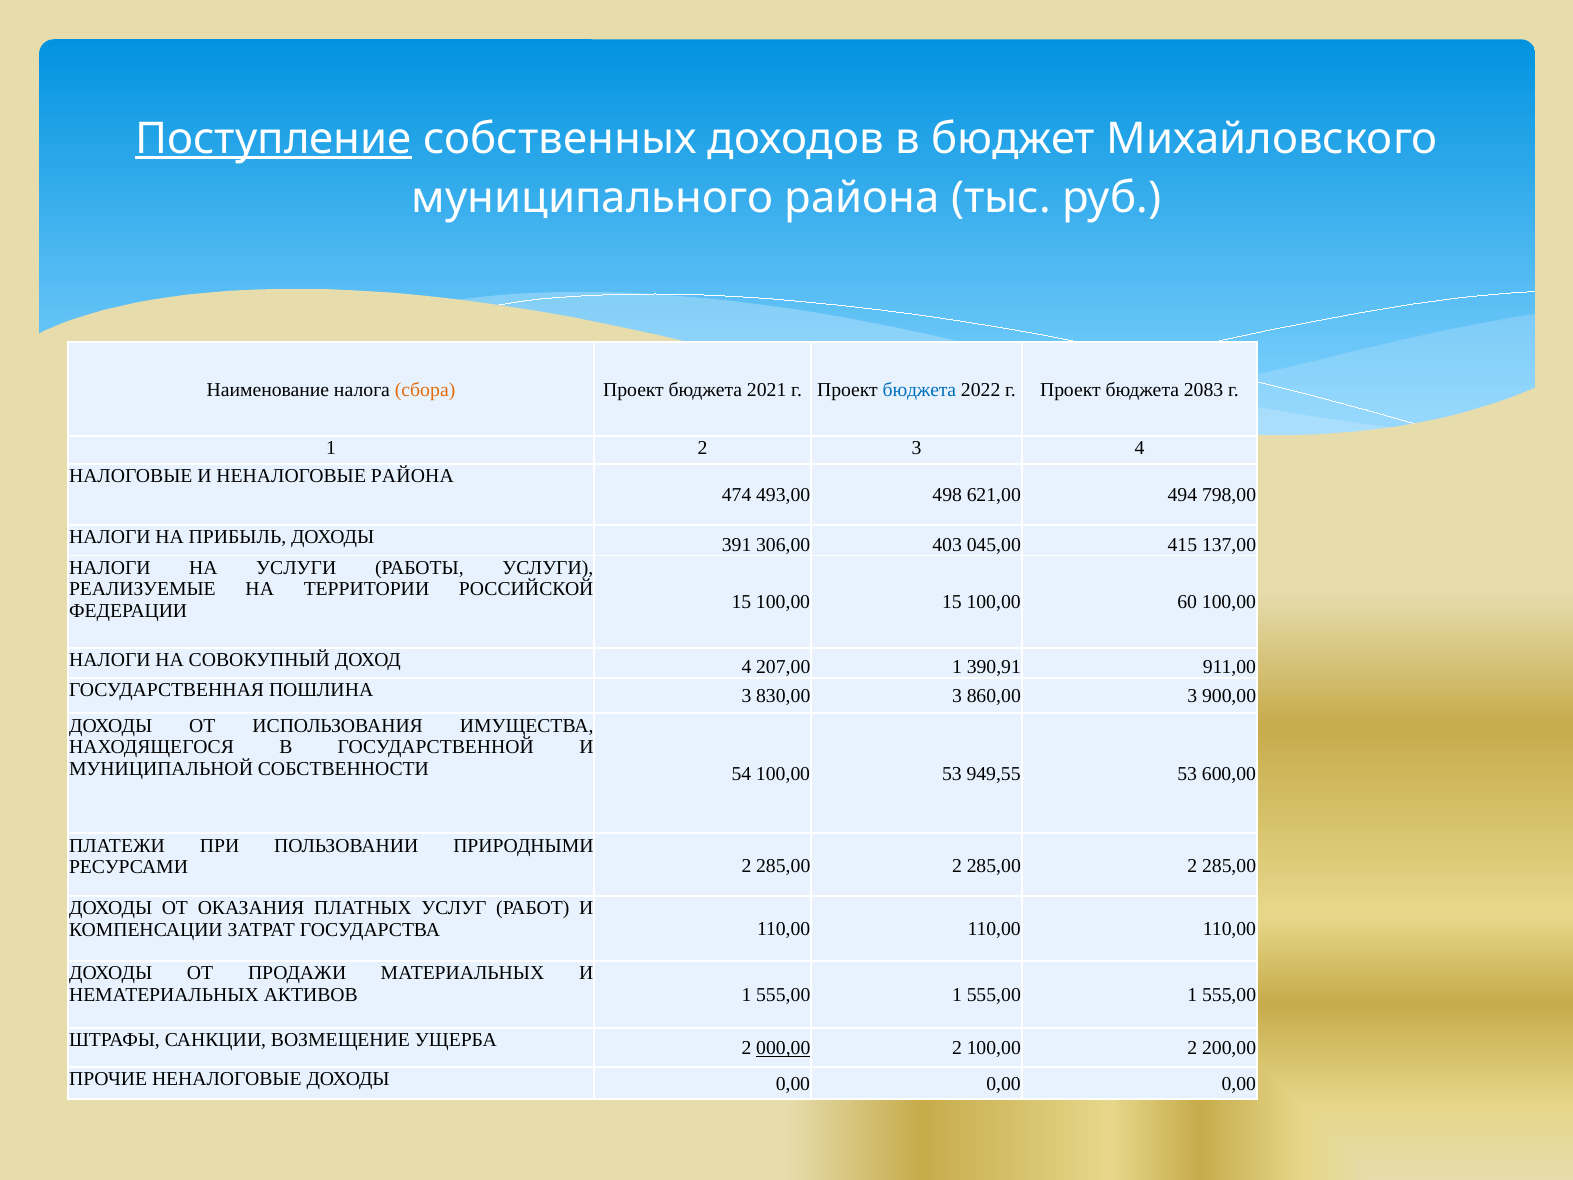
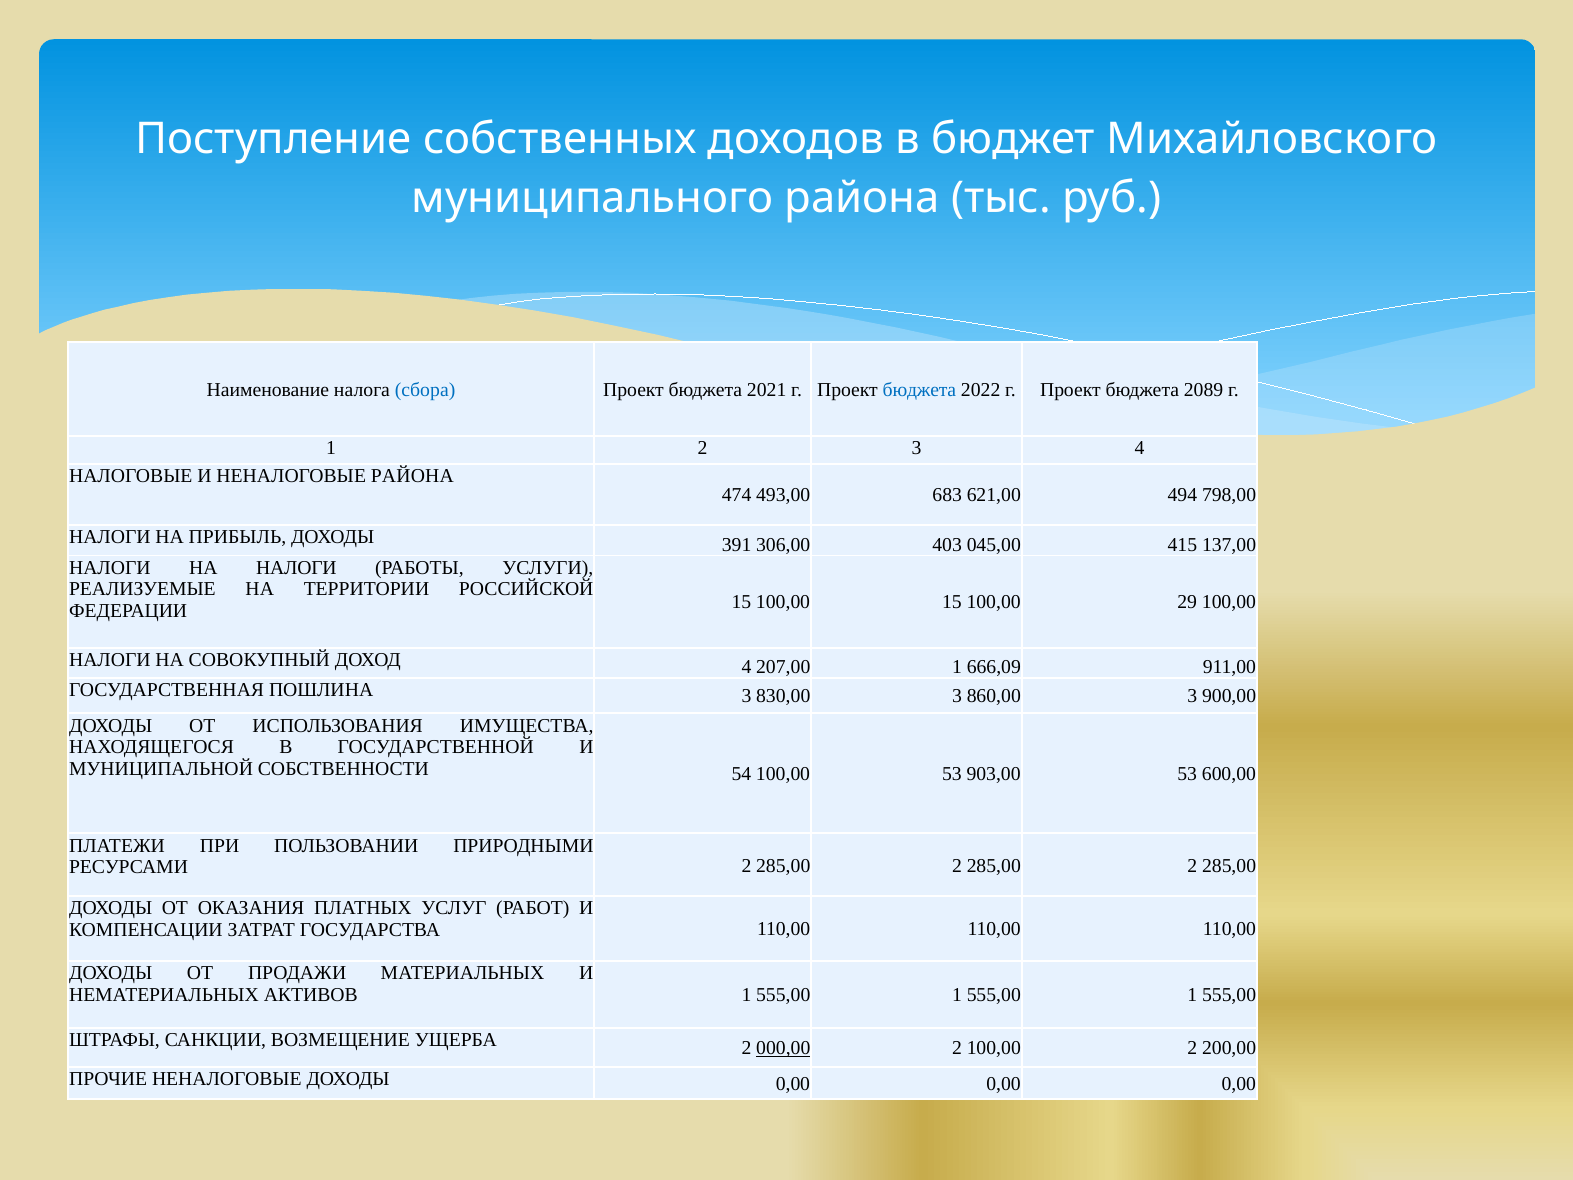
Поступление underline: present -> none
сбора colour: orange -> blue
2083: 2083 -> 2089
498: 498 -> 683
НА УСЛУГИ: УСЛУГИ -> НАЛОГИ
60: 60 -> 29
390,91: 390,91 -> 666,09
949,55: 949,55 -> 903,00
